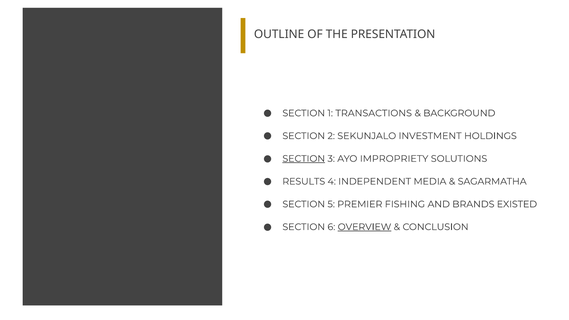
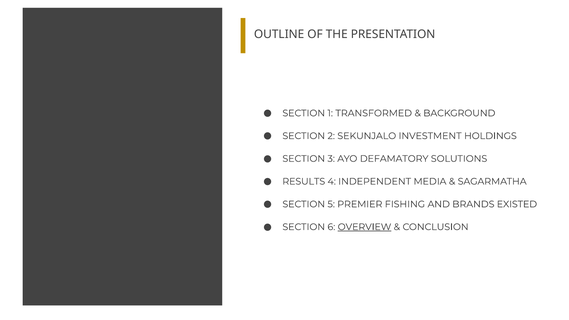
TRANSACTIONS: TRANSACTIONS -> TRANSFORMED
SECTION at (304, 159) underline: present -> none
IMPROPRIETY: IMPROPRIETY -> DEFAMATORY
